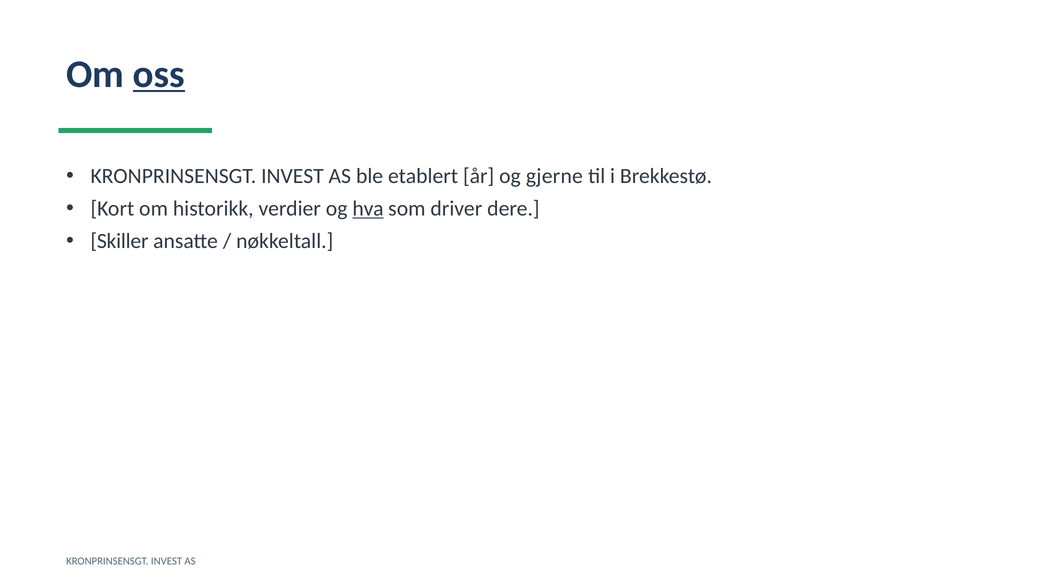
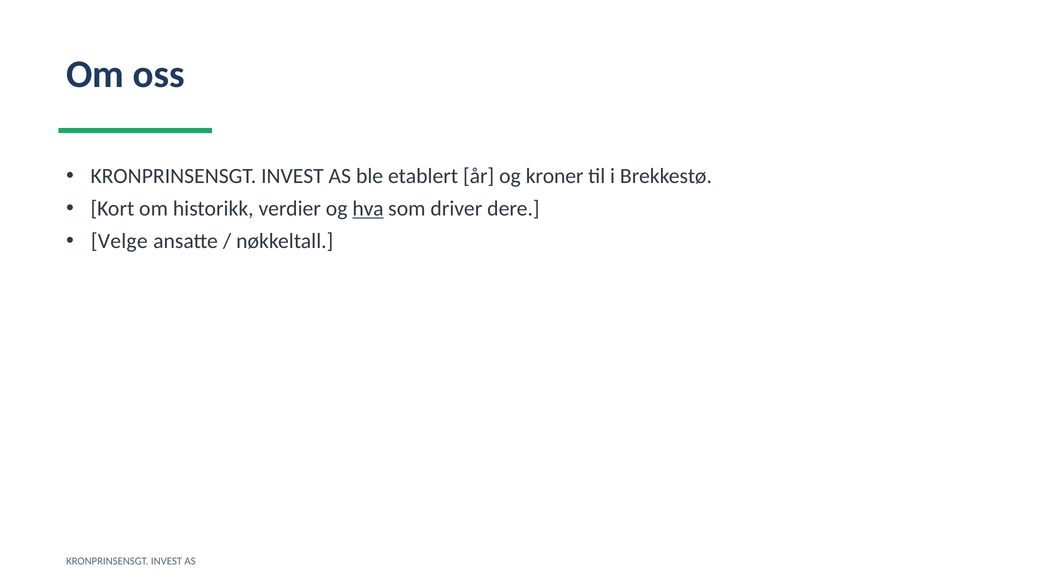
oss underline: present -> none
gjerne: gjerne -> kroner
Skiller: Skiller -> Velge
